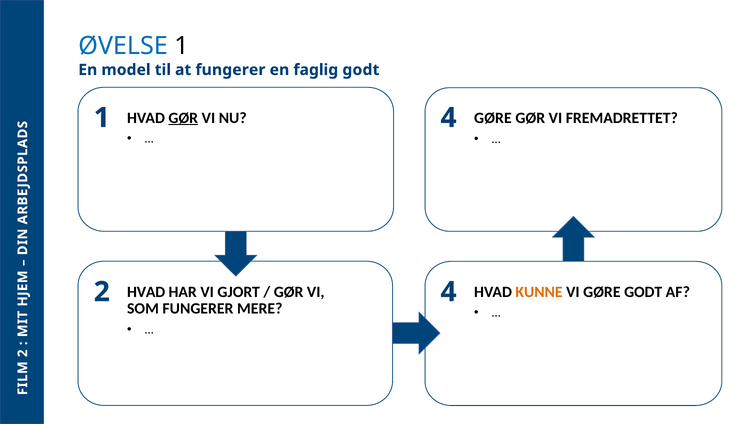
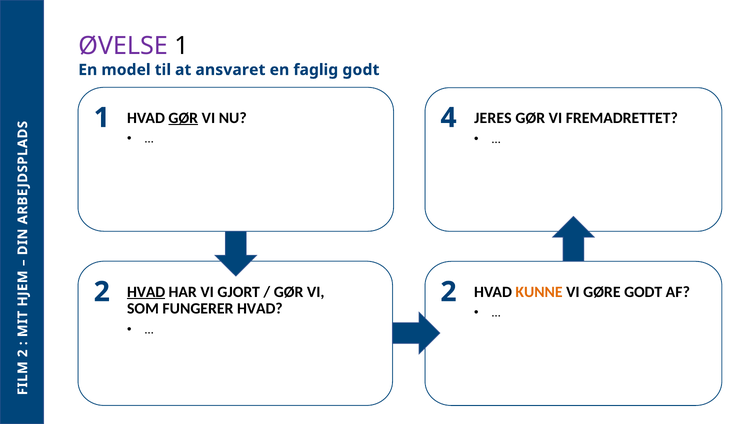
ØVELSE colour: blue -> purple
at fungerer: fungerer -> ansvaret
GØRE at (493, 118): GØRE -> JERES
HVAD at (146, 292) underline: none -> present
2 4: 4 -> 2
FUNGERER MERE: MERE -> HVAD
